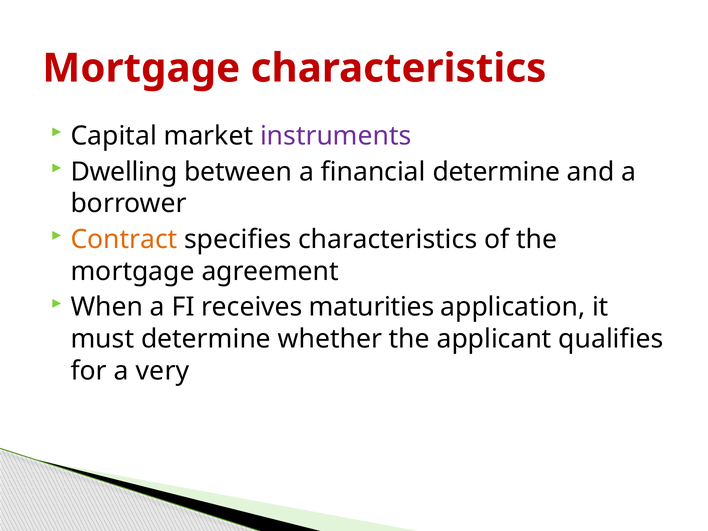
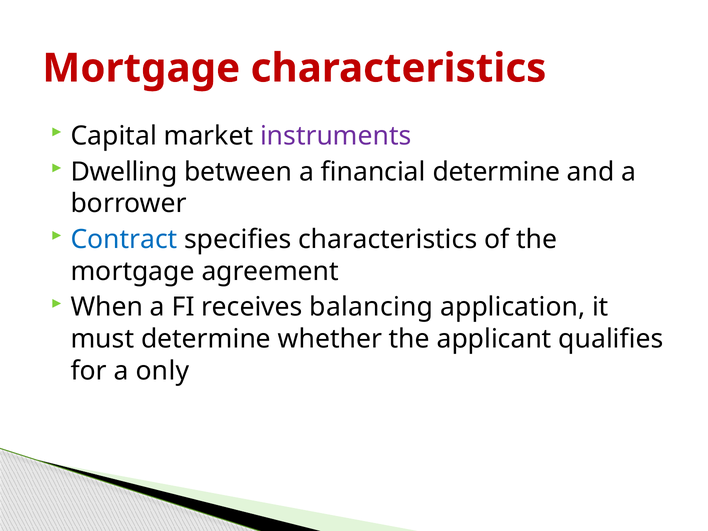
Contract colour: orange -> blue
maturities: maturities -> balancing
very: very -> only
